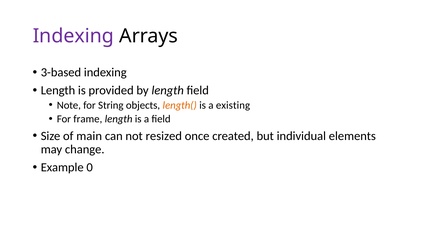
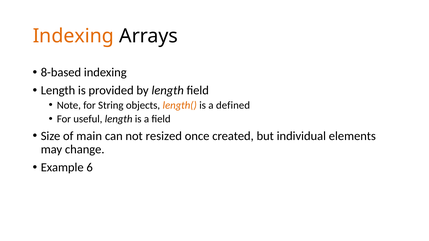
Indexing at (73, 36) colour: purple -> orange
3-based: 3-based -> 8-based
existing: existing -> defined
frame: frame -> useful
0: 0 -> 6
